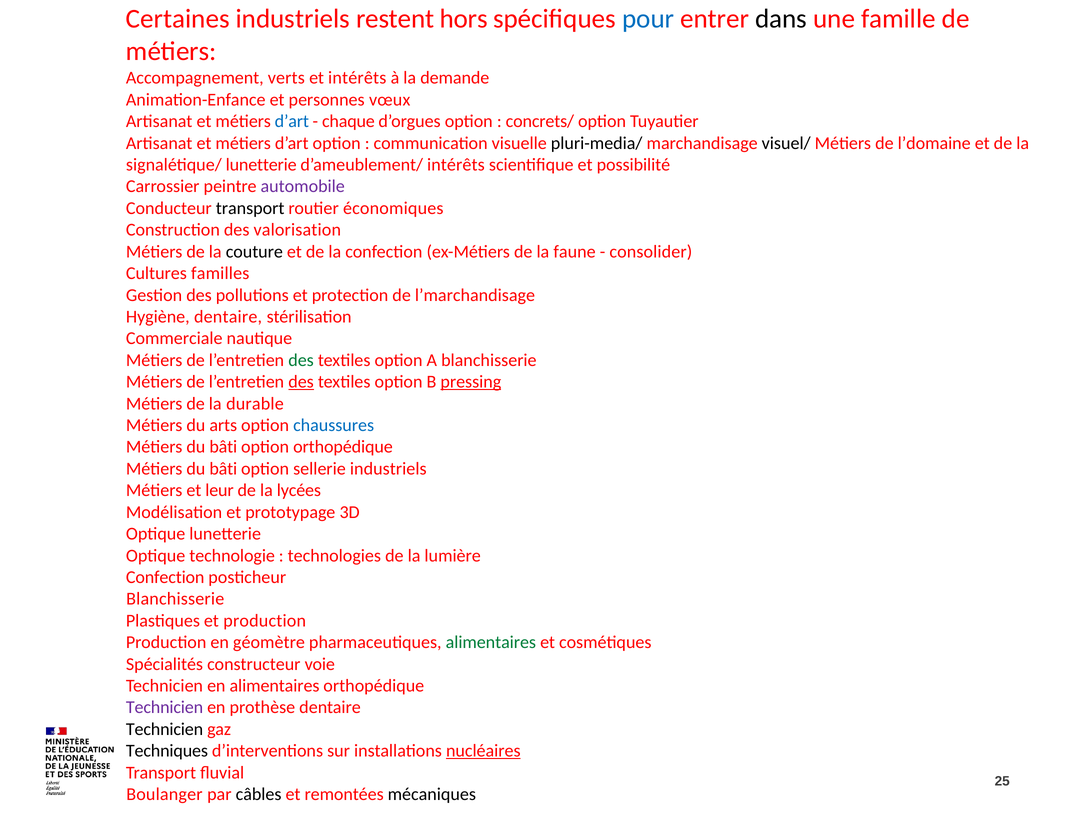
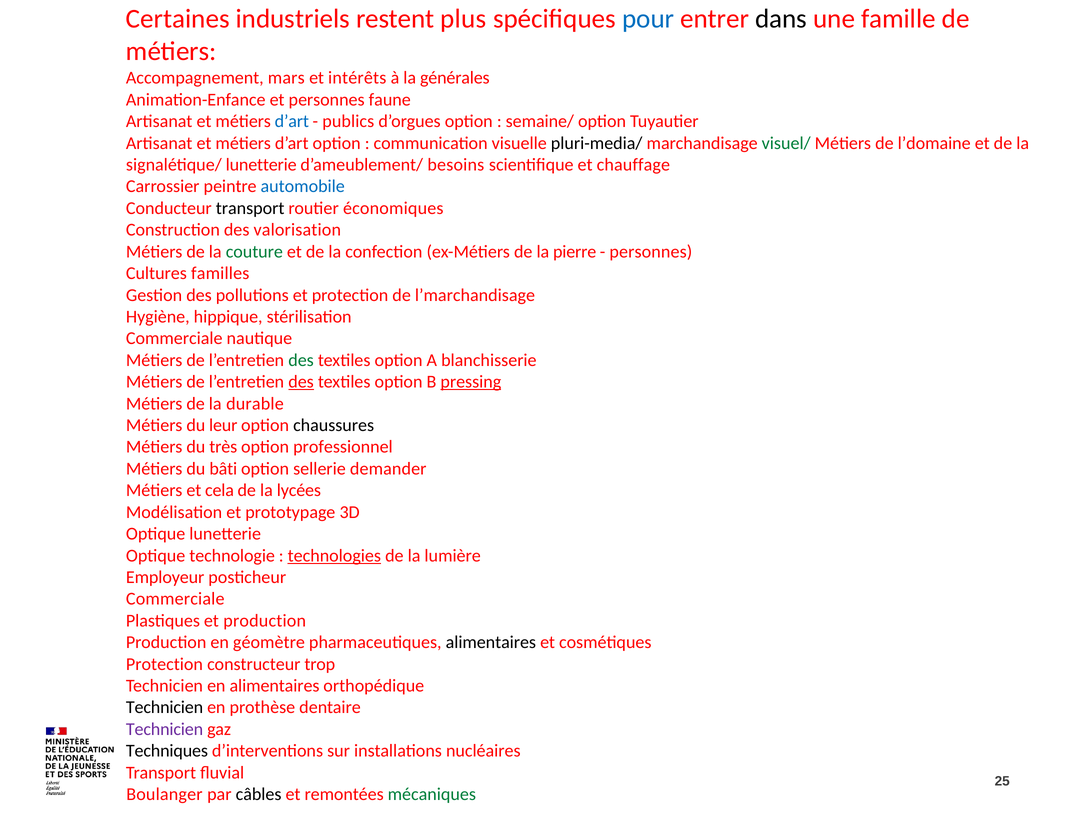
hors: hors -> plus
verts: verts -> mars
demande: demande -> générales
vœux: vœux -> faune
chaque: chaque -> publics
concrets/: concrets/ -> semaine/
visuel/ colour: black -> green
d’ameublement/ intérêts: intérêts -> besoins
possibilité: possibilité -> chauffage
automobile colour: purple -> blue
couture colour: black -> green
faune: faune -> pierre
consolider at (651, 252): consolider -> personnes
Hygiène dentaire: dentaire -> hippique
arts: arts -> leur
chaussures colour: blue -> black
bâti at (223, 447): bâti -> très
option orthopédique: orthopédique -> professionnel
sellerie industriels: industriels -> demander
leur: leur -> cela
technologies underline: none -> present
Confection at (165, 577): Confection -> Employeur
Blanchisserie at (175, 599): Blanchisserie -> Commerciale
alimentaires at (491, 642) colour: green -> black
Spécialités at (164, 664): Spécialités -> Protection
voie: voie -> trop
Technicien at (165, 707) colour: purple -> black
Technicien at (165, 729) colour: black -> purple
nucléaires underline: present -> none
mécaniques colour: black -> green
